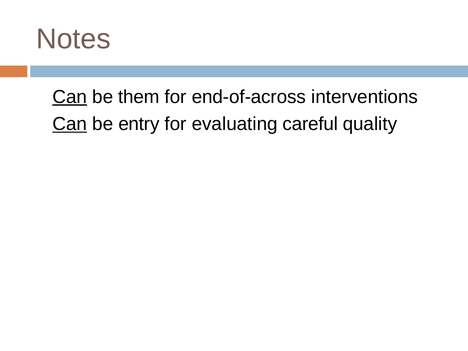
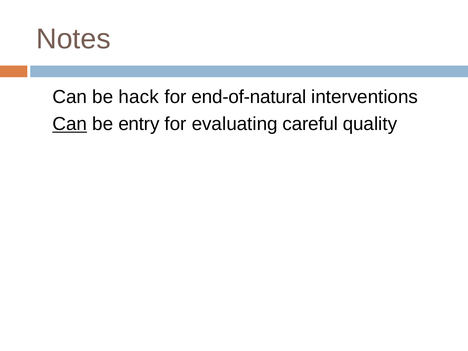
Can at (70, 97) underline: present -> none
them: them -> hack
end-of-across: end-of-across -> end-of-natural
